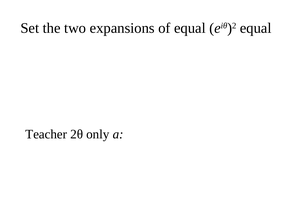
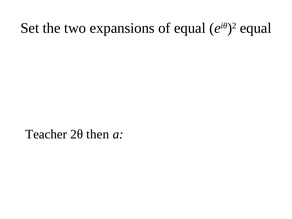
only: only -> then
